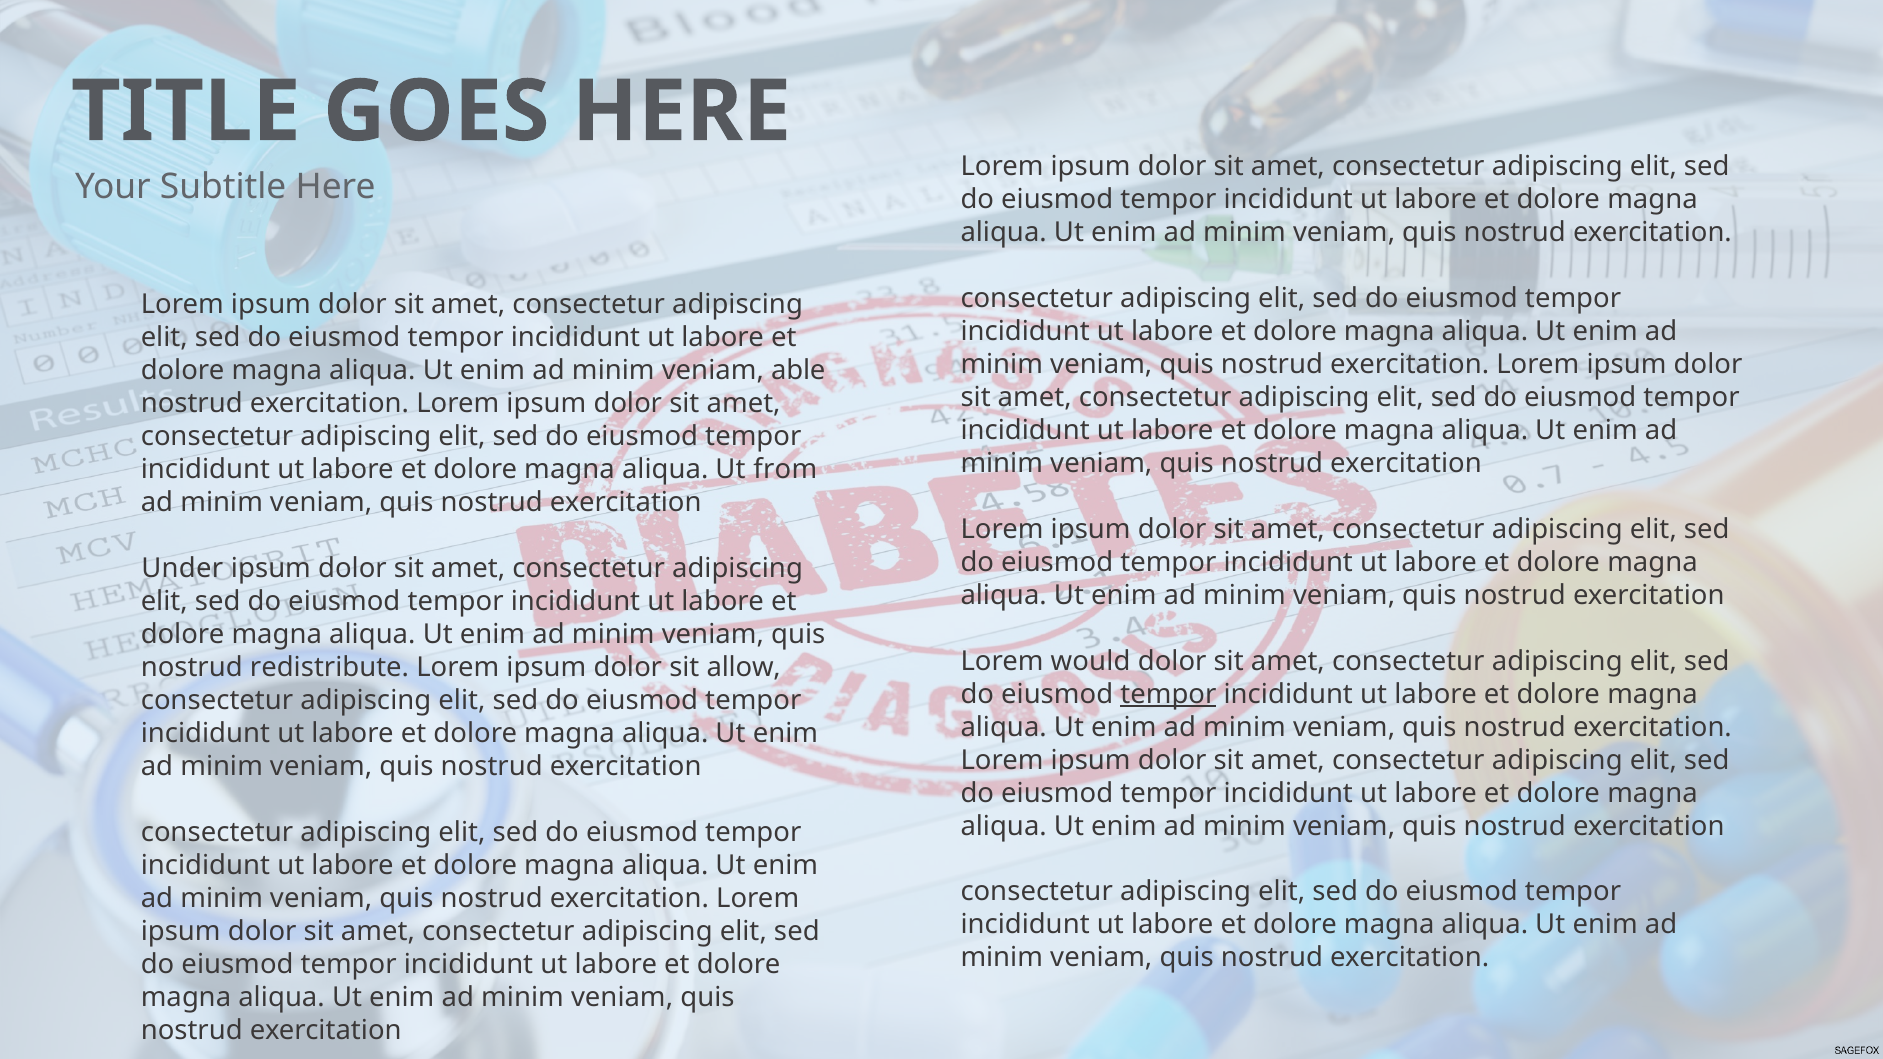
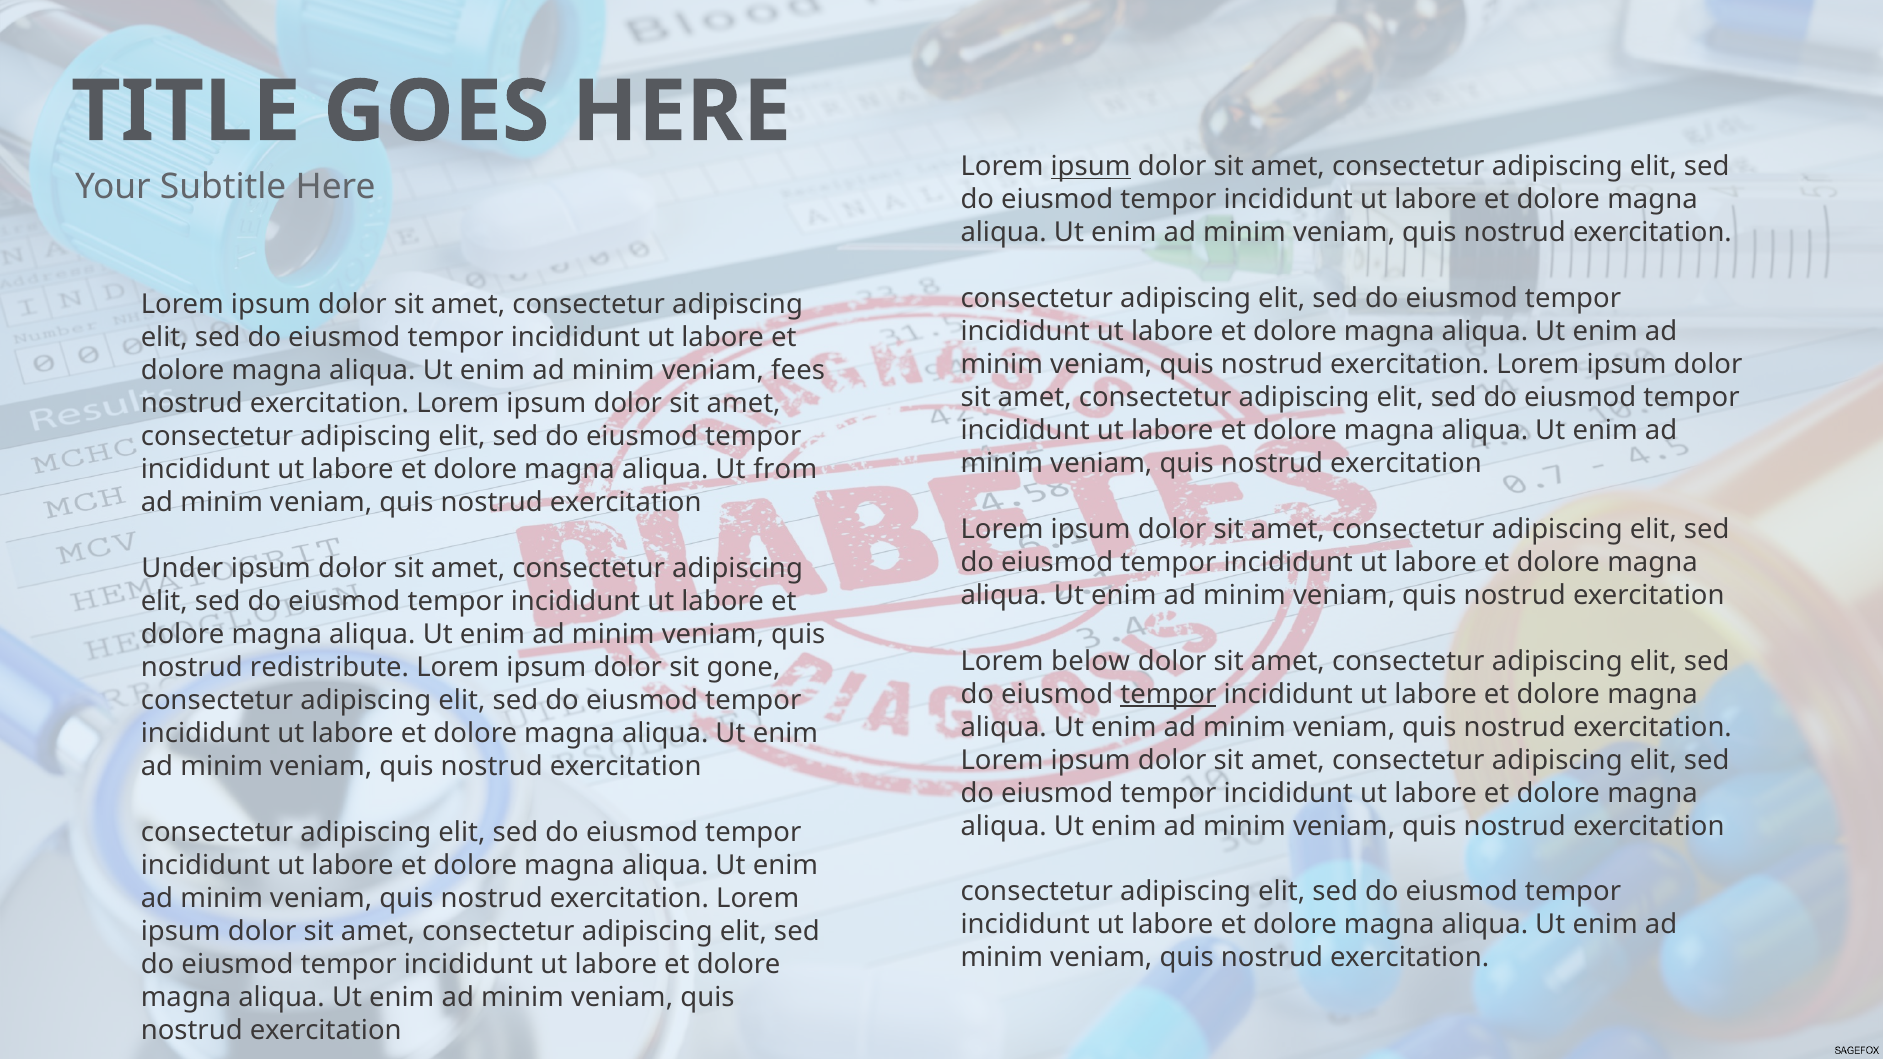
ipsum at (1091, 167) underline: none -> present
able: able -> fees
would: would -> below
allow: allow -> gone
